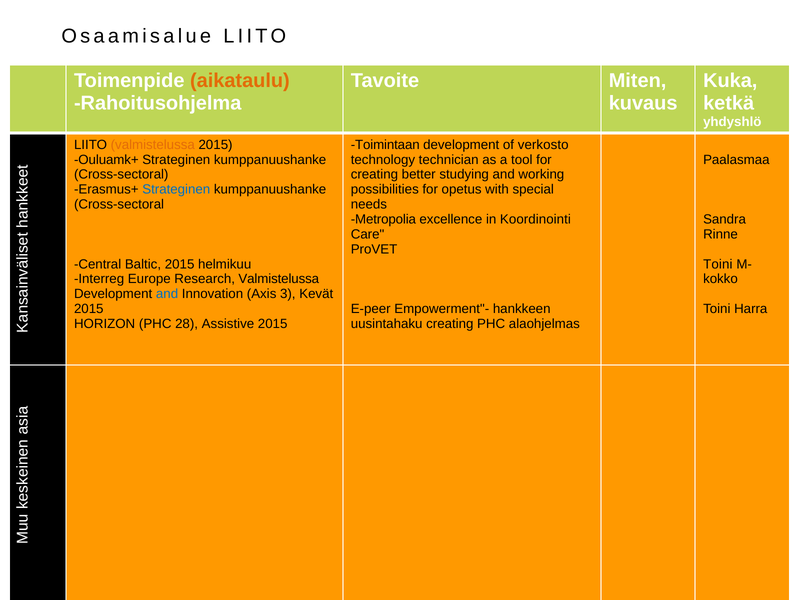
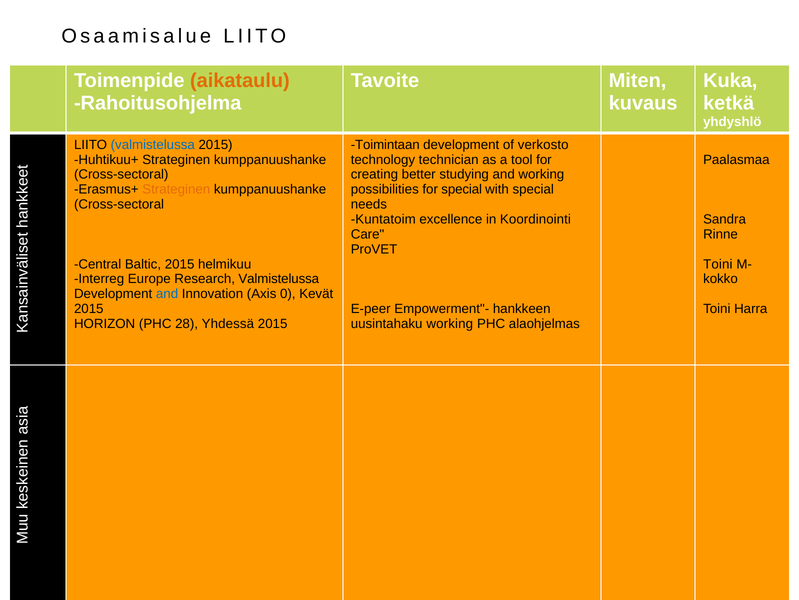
valmistelussa at (153, 144) colour: orange -> blue
Ouluamk+: Ouluamk+ -> Huhtikuu+
Strateginen at (176, 189) colour: blue -> orange
for opetus: opetus -> special
Metropolia: Metropolia -> Kuntatoim
3: 3 -> 0
Assistive: Assistive -> Yhdessä
uusintahaku creating: creating -> working
